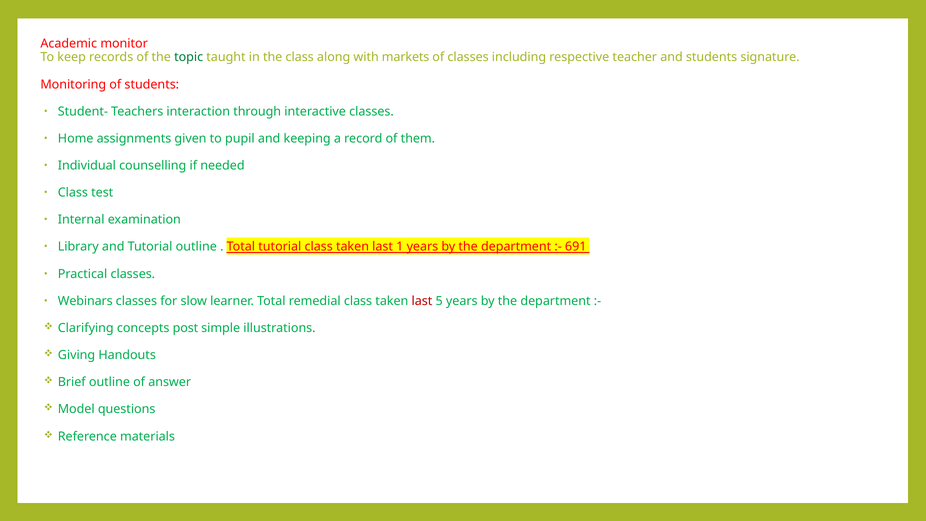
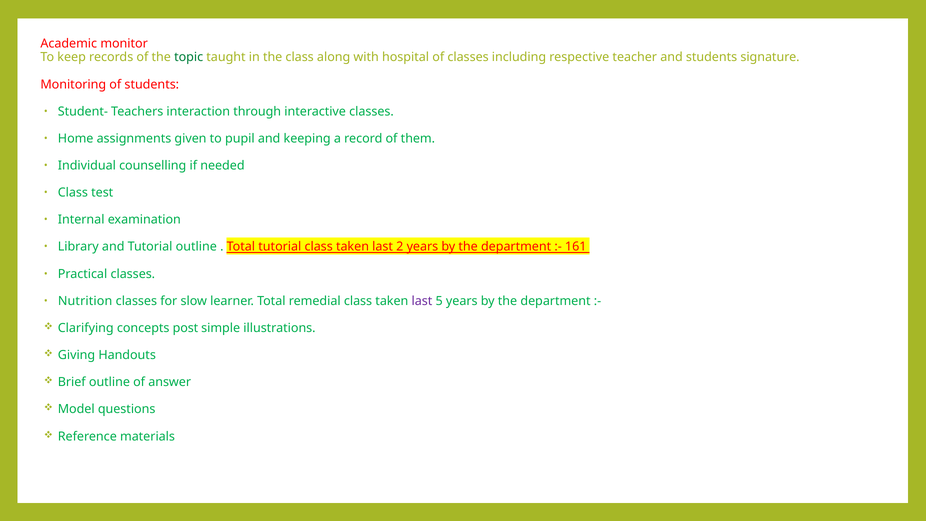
markets: markets -> hospital
1: 1 -> 2
691: 691 -> 161
Webinars: Webinars -> Nutrition
last at (422, 301) colour: red -> purple
